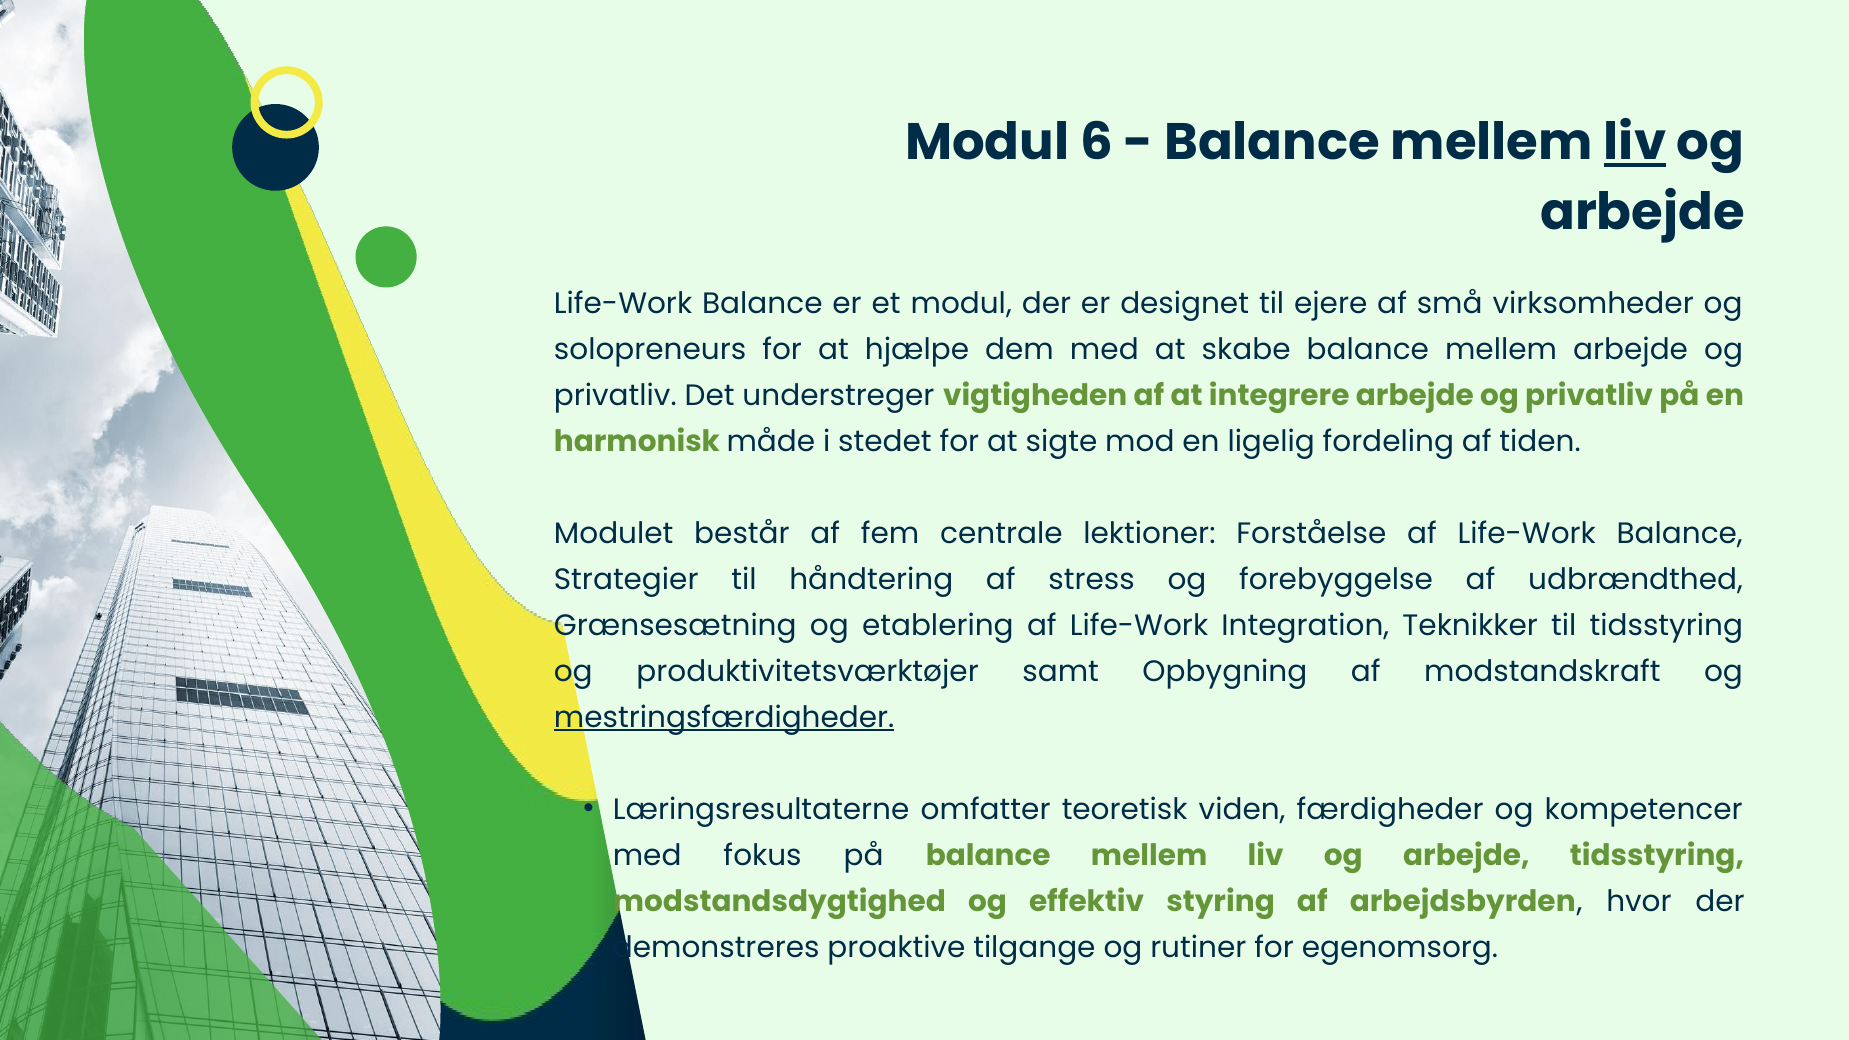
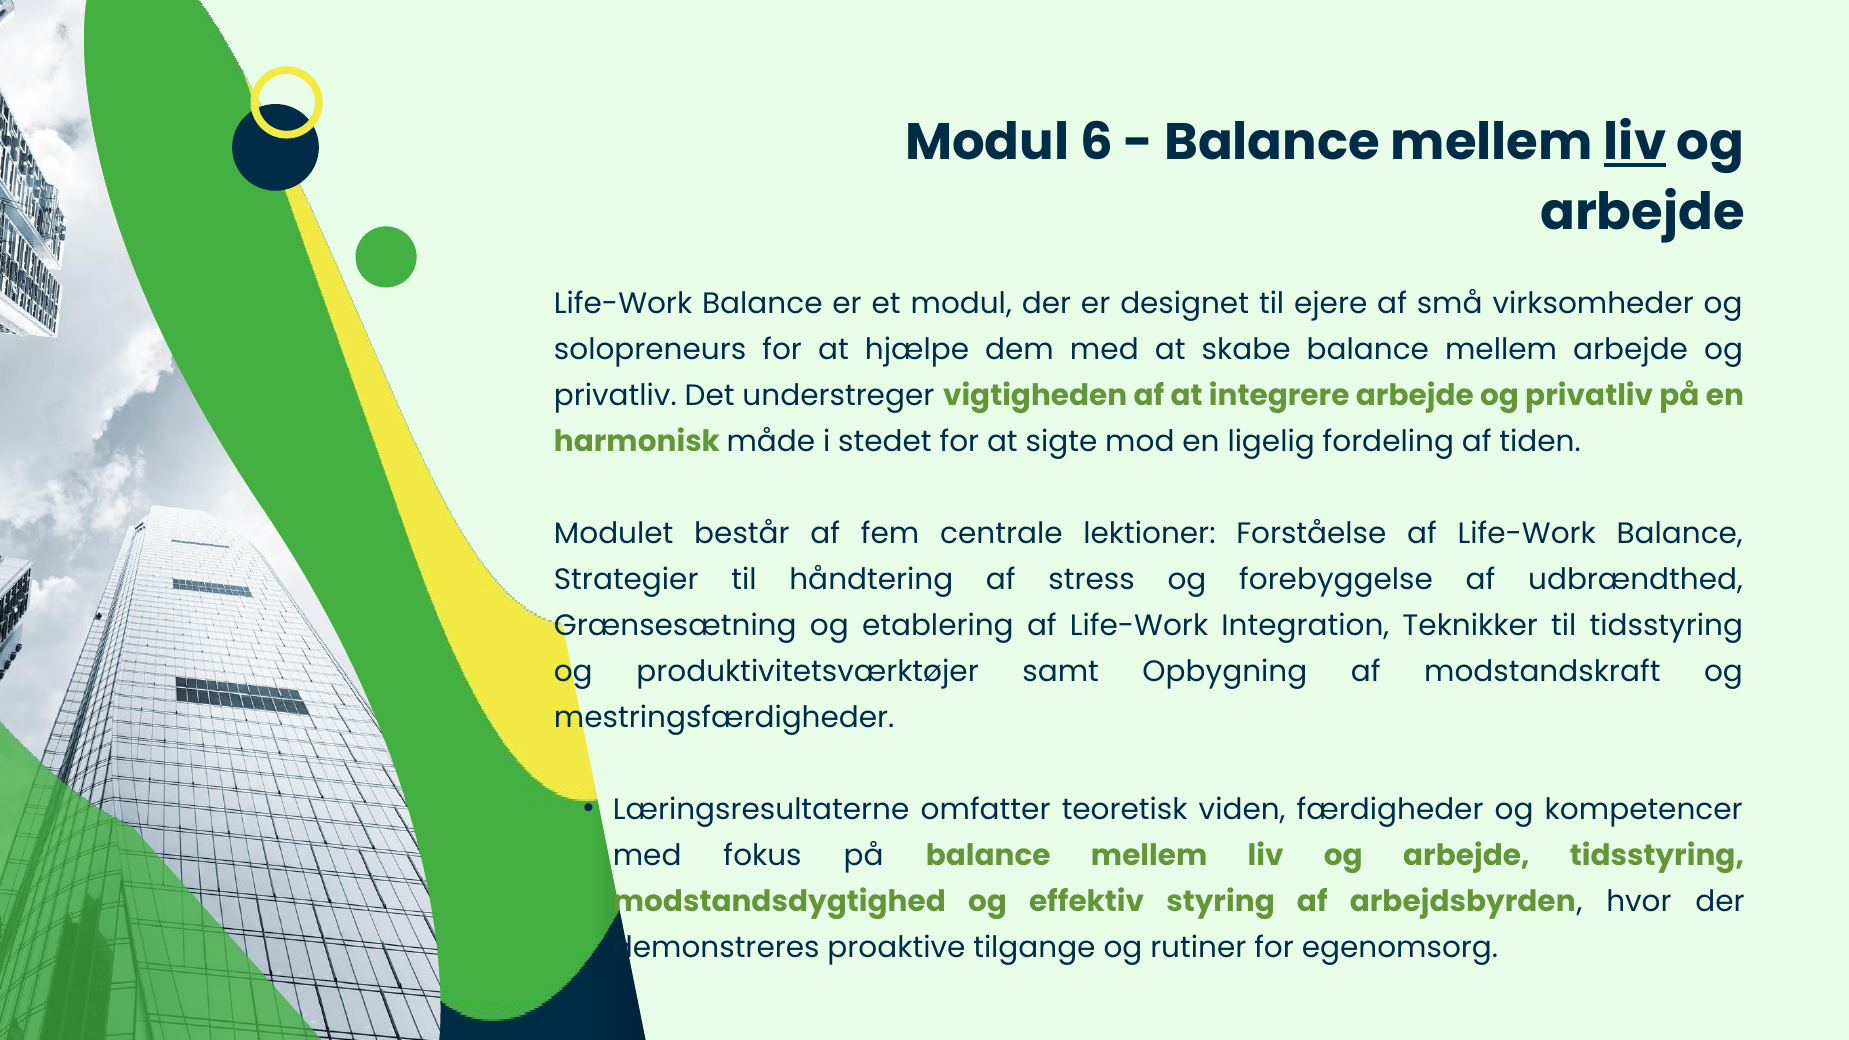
mestringsfærdigheder underline: present -> none
